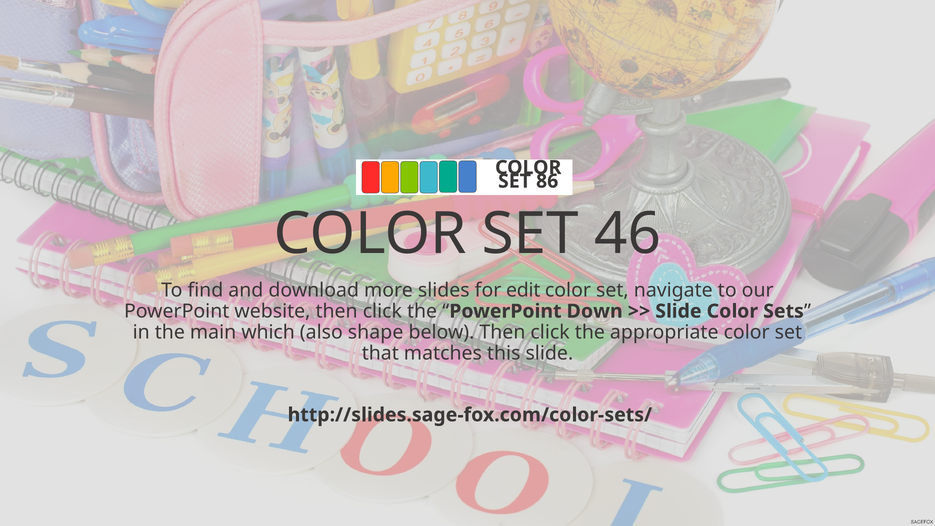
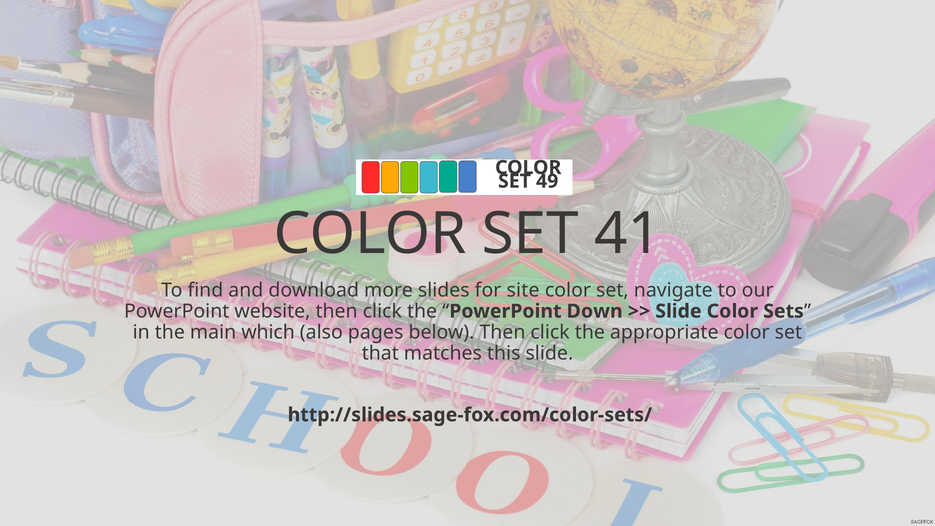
86: 86 -> 49
46: 46 -> 41
edit: edit -> site
shape: shape -> pages
